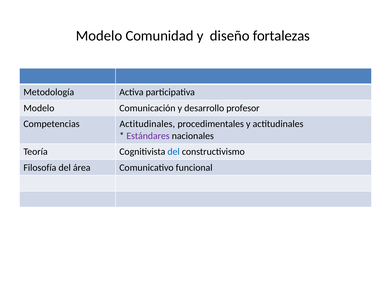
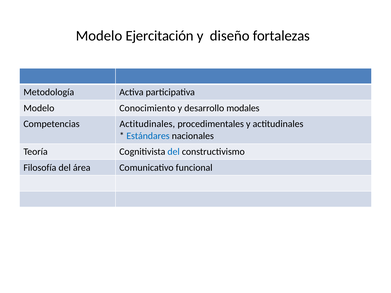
Comunidad: Comunidad -> Ejercitación
Comunicación: Comunicación -> Conocimiento
profesor: profesor -> modales
Estándares colour: purple -> blue
